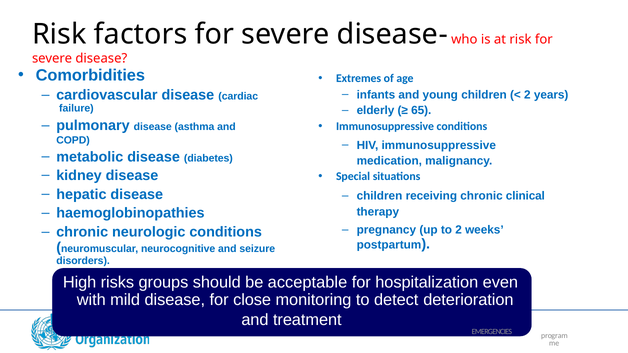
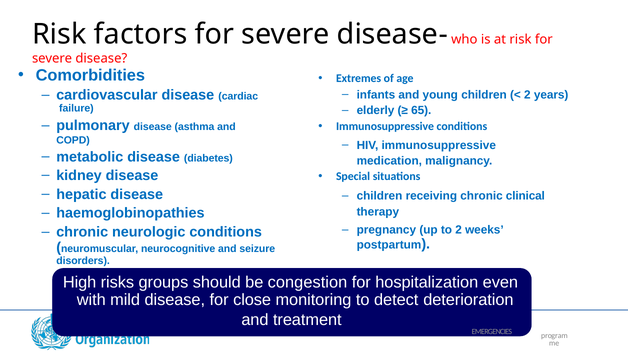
acceptable: acceptable -> congestion
